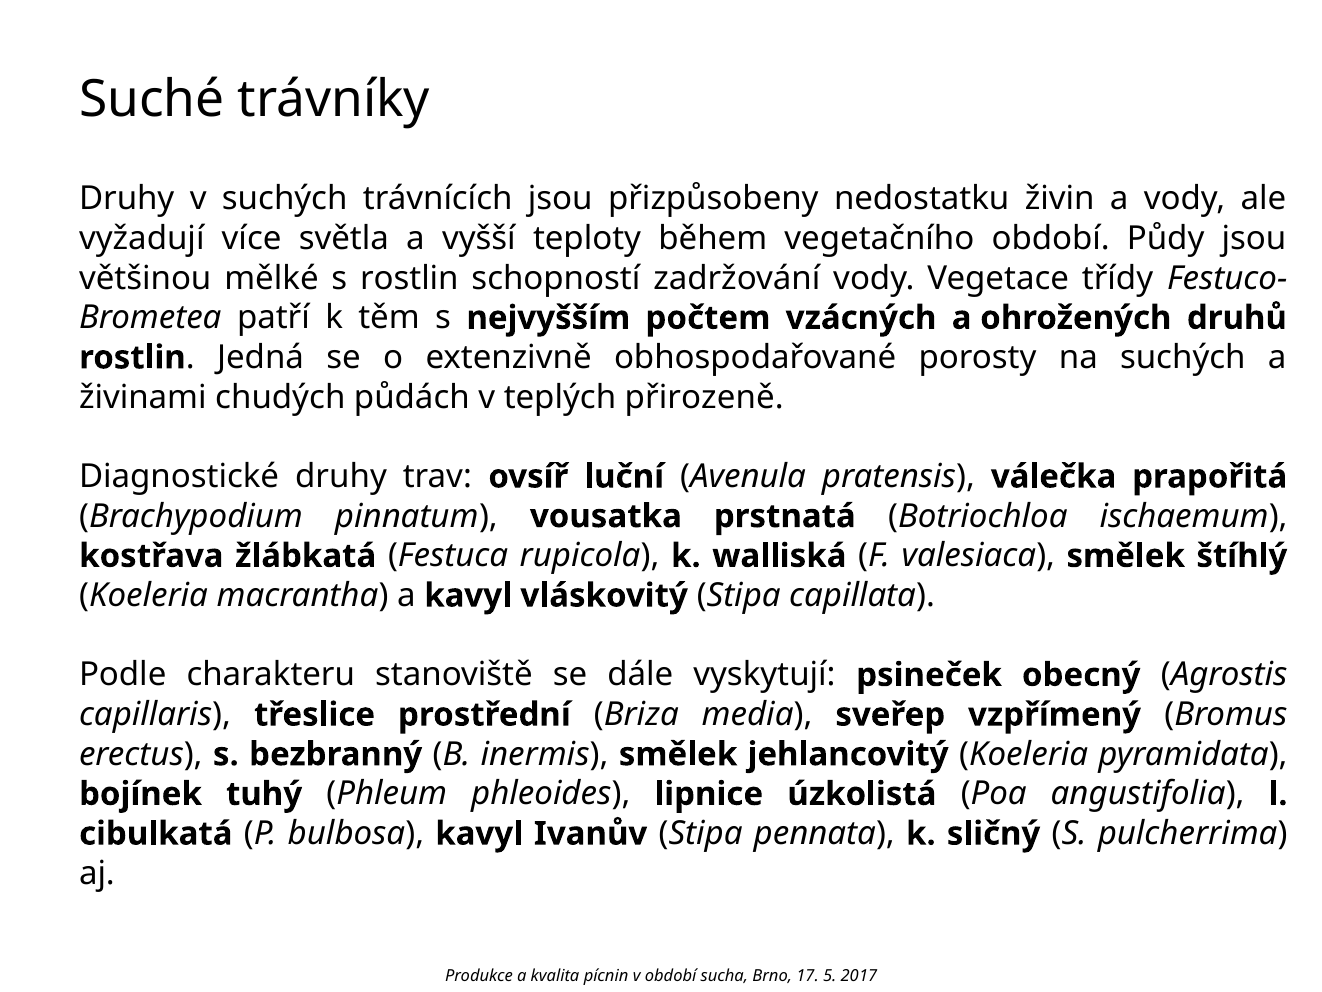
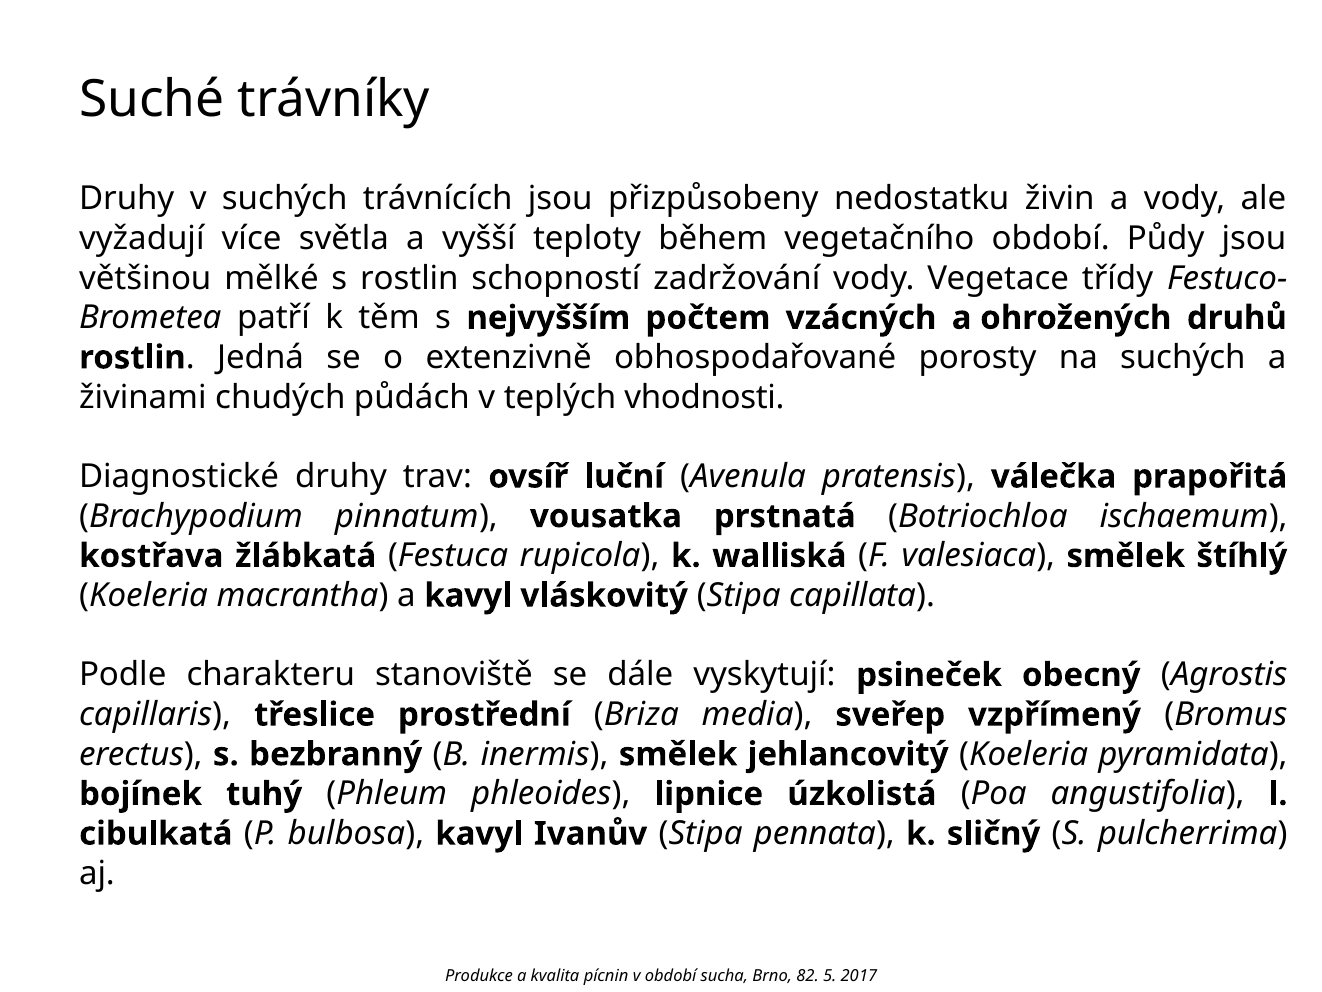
přirozeně: přirozeně -> vhodnosti
17: 17 -> 82
